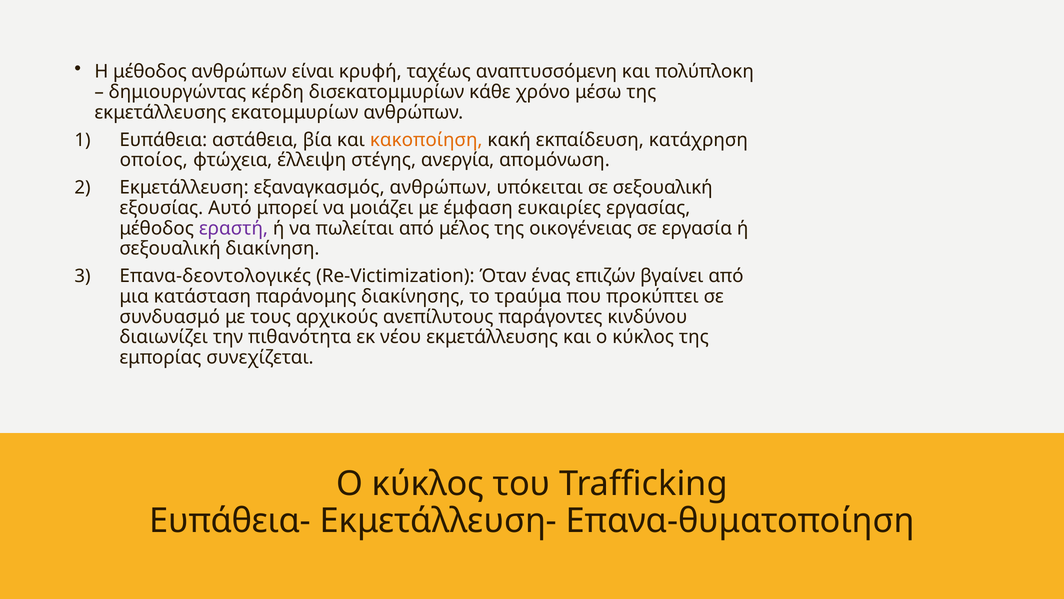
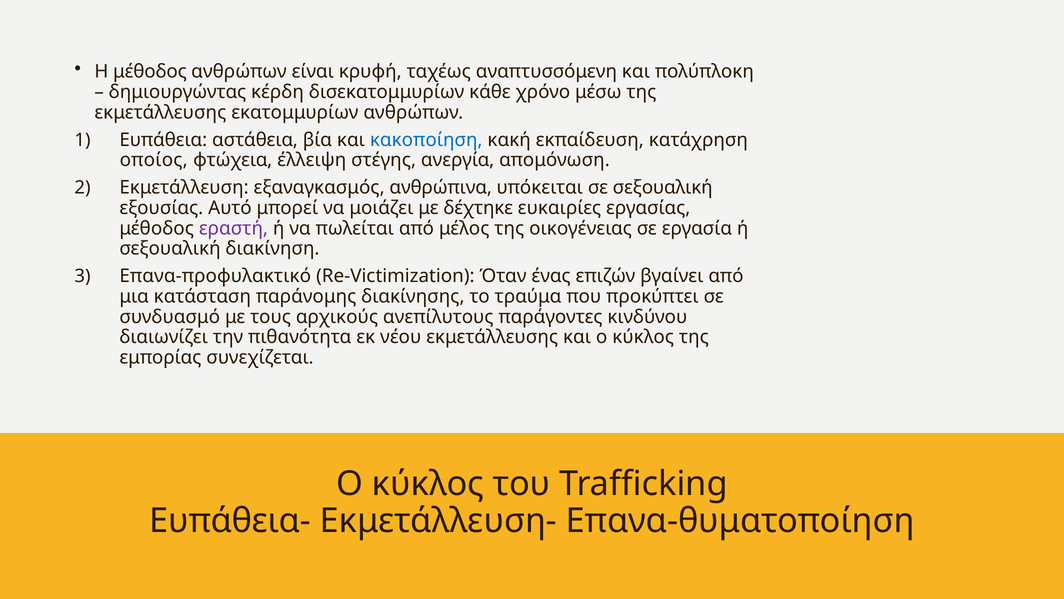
κακοποίηση colour: orange -> blue
εξαναγκασμός ανθρώπων: ανθρώπων -> ανθρώπινα
έμφαση: έμφαση -> δέχτηκε
Επανα-δεοντολογικές: Επανα-δεοντολογικές -> Επανα-προφυλακτικό
